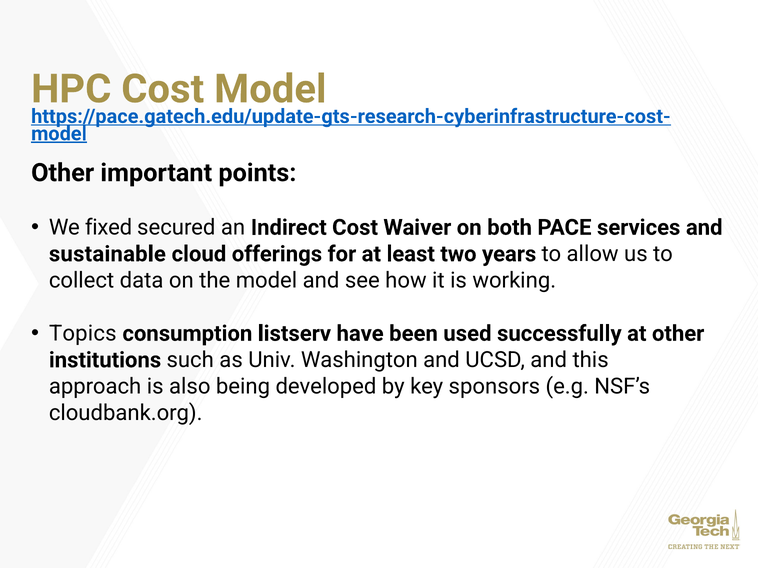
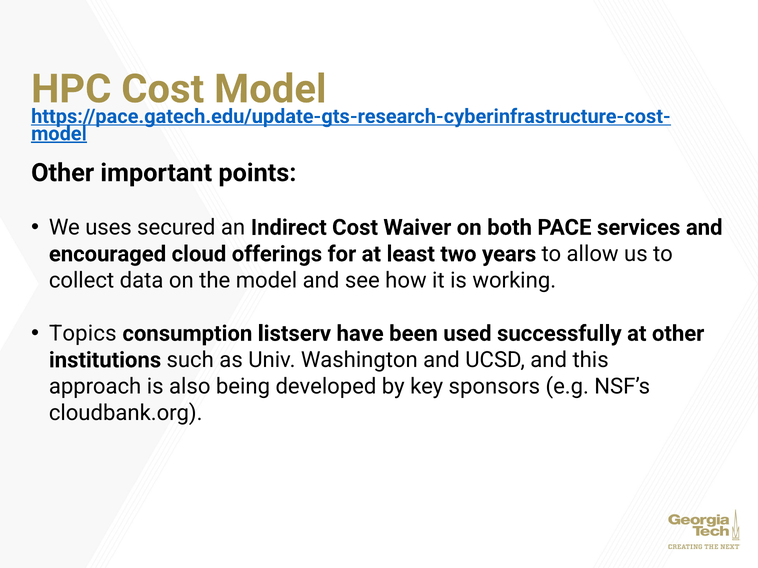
fixed: fixed -> uses
sustainable: sustainable -> encouraged
